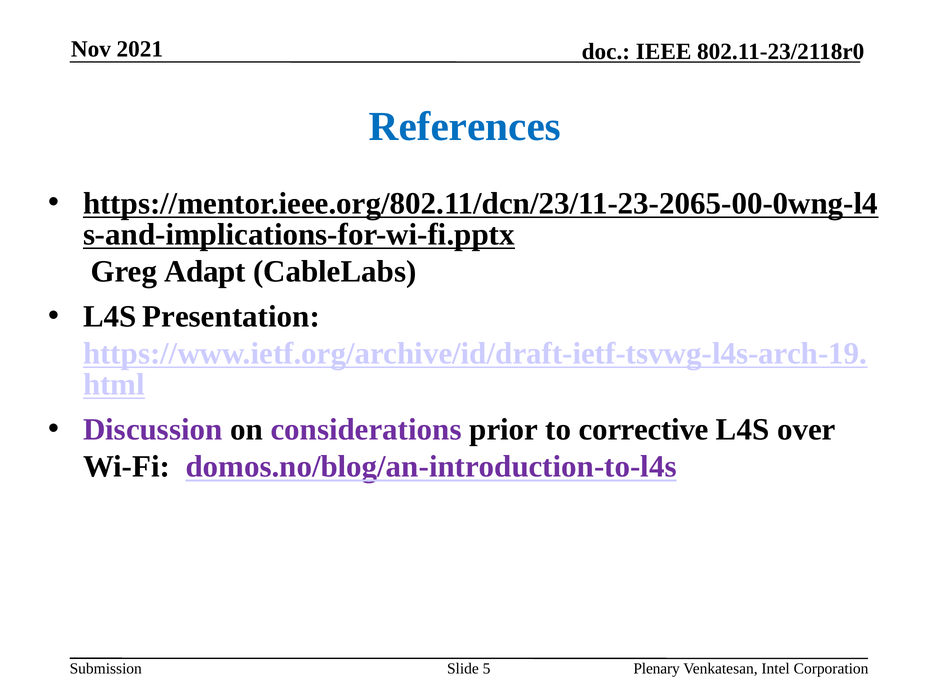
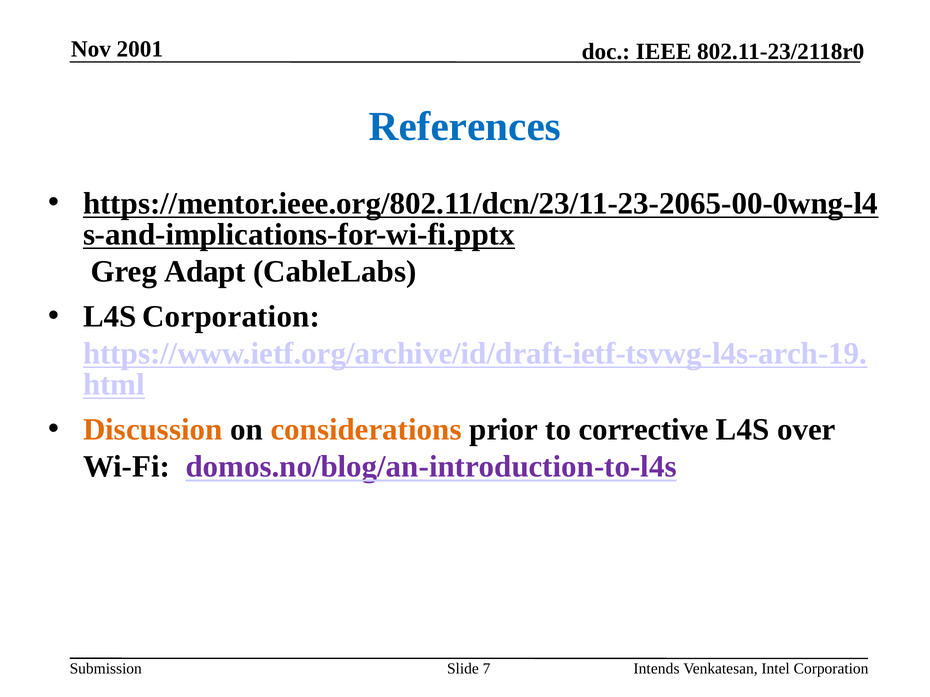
2021: 2021 -> 2001
L4S Presentation: Presentation -> Corporation
Discussion colour: purple -> orange
considerations colour: purple -> orange
5: 5 -> 7
Plenary: Plenary -> Intends
